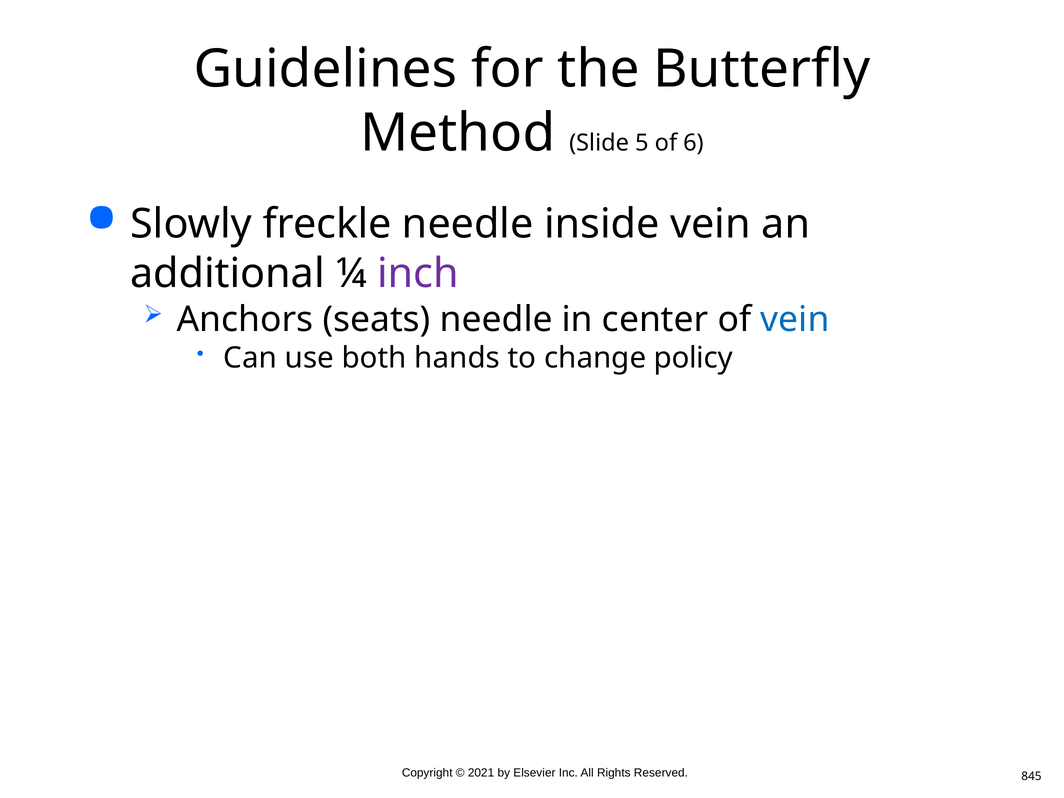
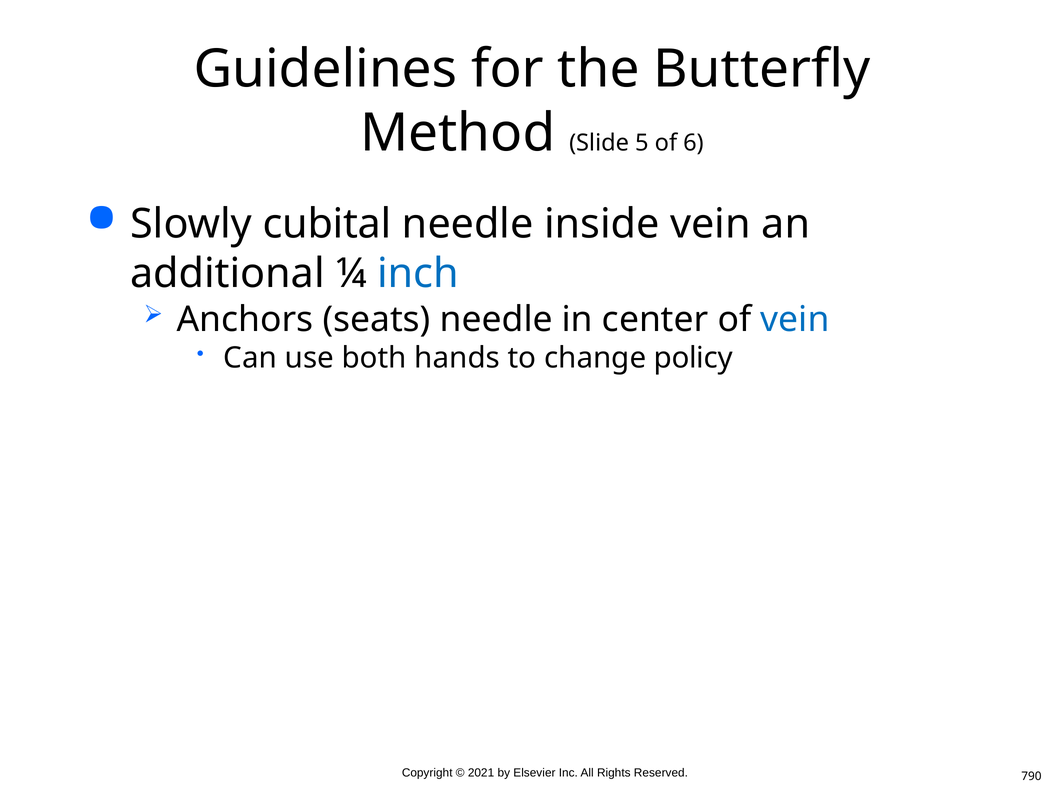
freckle: freckle -> cubital
inch colour: purple -> blue
845: 845 -> 790
